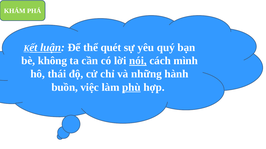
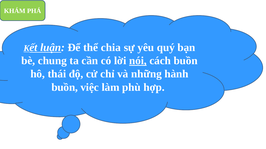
quét: quét -> chia
không: không -> chung
cách mình: mình -> buồn
phù underline: present -> none
